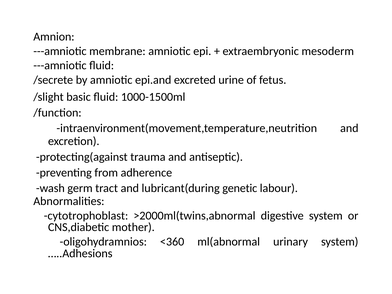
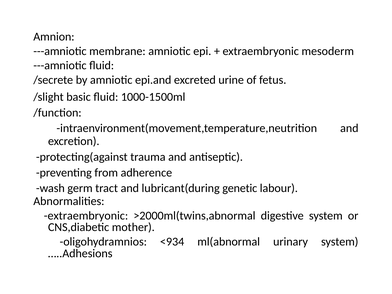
cytotrophoblast at (86, 216): cytotrophoblast -> extraembryonic
<360: <360 -> <934
